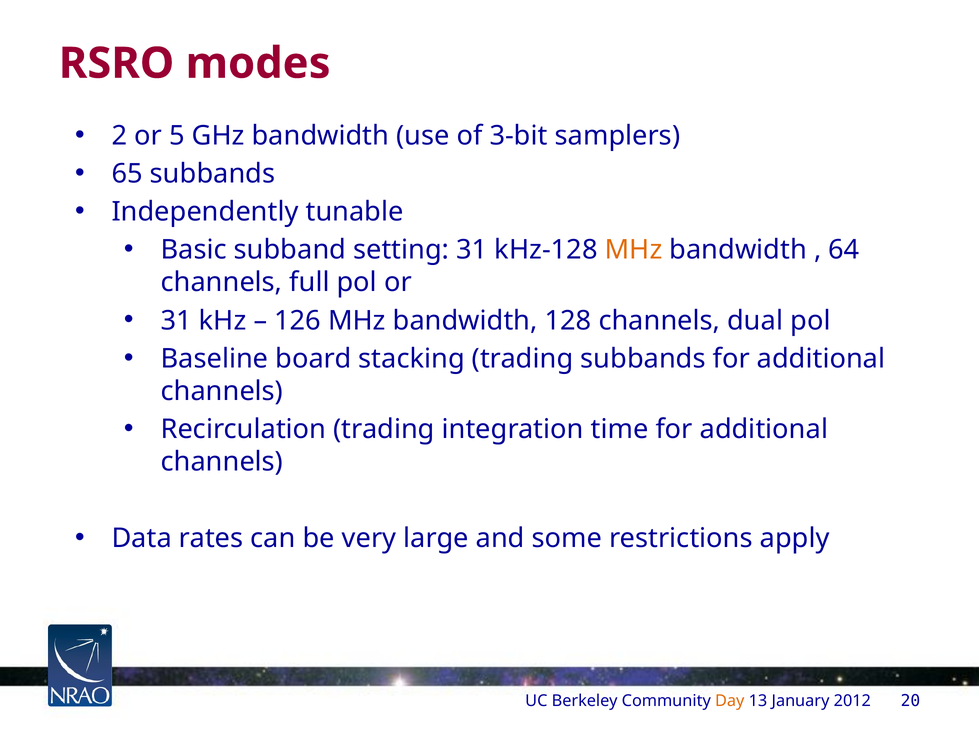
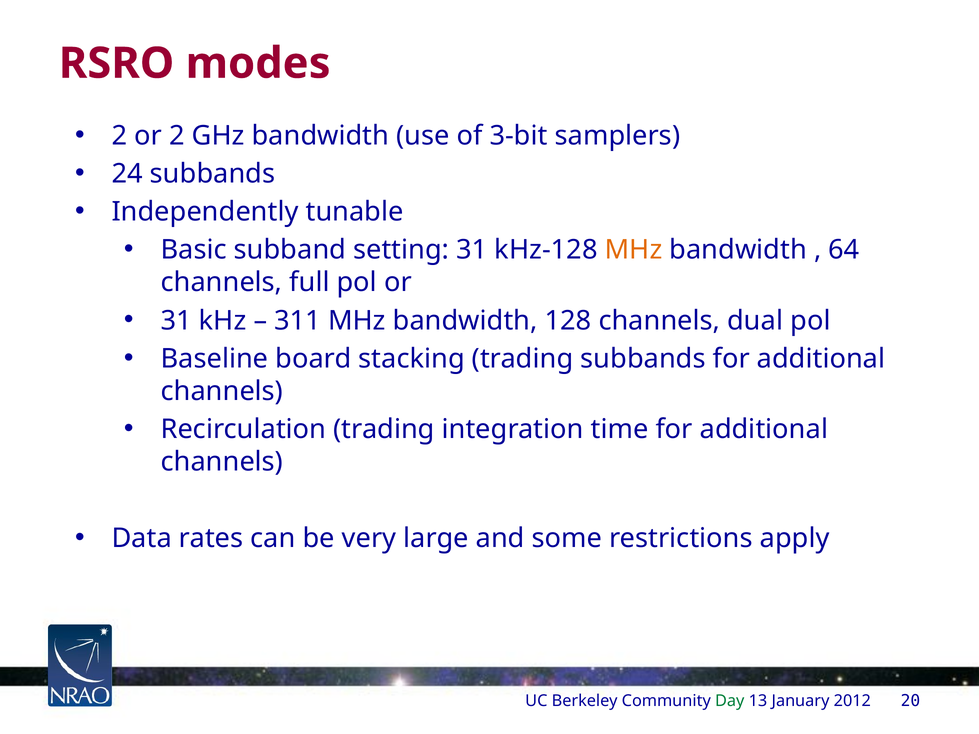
or 5: 5 -> 2
65: 65 -> 24
126: 126 -> 311
Day colour: orange -> green
